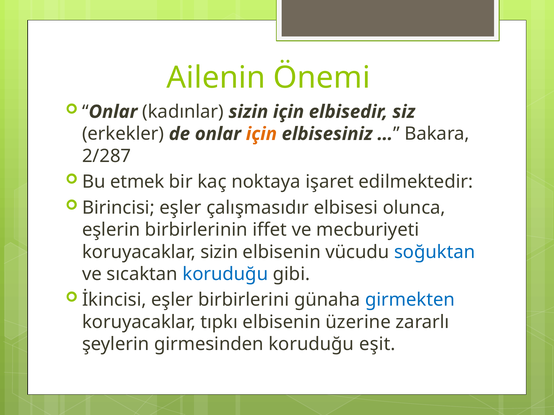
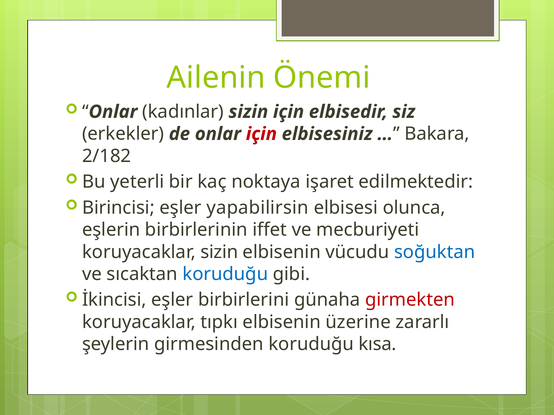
için at (261, 134) colour: orange -> red
2/287: 2/287 -> 2/182
etmek: etmek -> yeterli
çalışmasıdır: çalışmasıdır -> yapabilirsin
girmekten colour: blue -> red
eşit: eşit -> kısa
